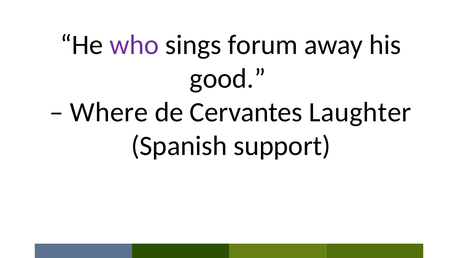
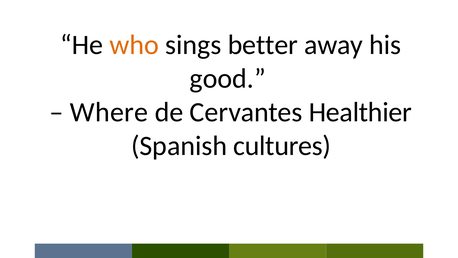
who colour: purple -> orange
forum: forum -> better
Laughter: Laughter -> Healthier
support: support -> cultures
